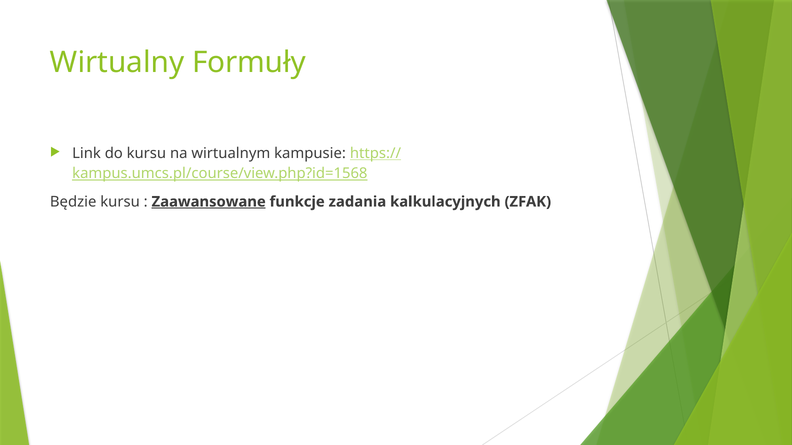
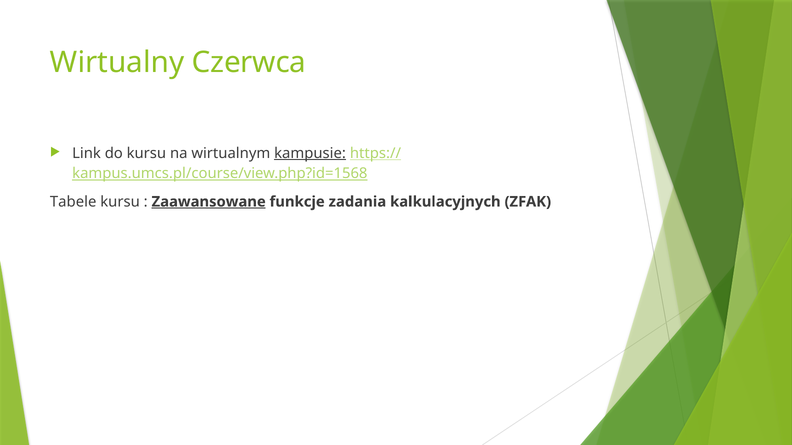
Formuły: Formuły -> Czerwca
kampusie underline: none -> present
Będzie: Będzie -> Tabele
